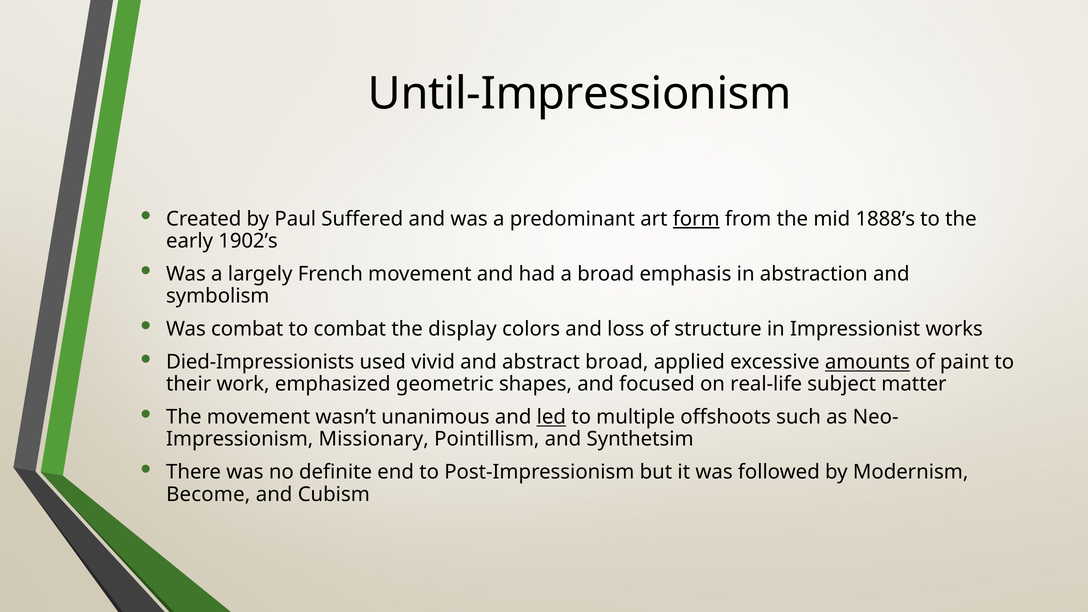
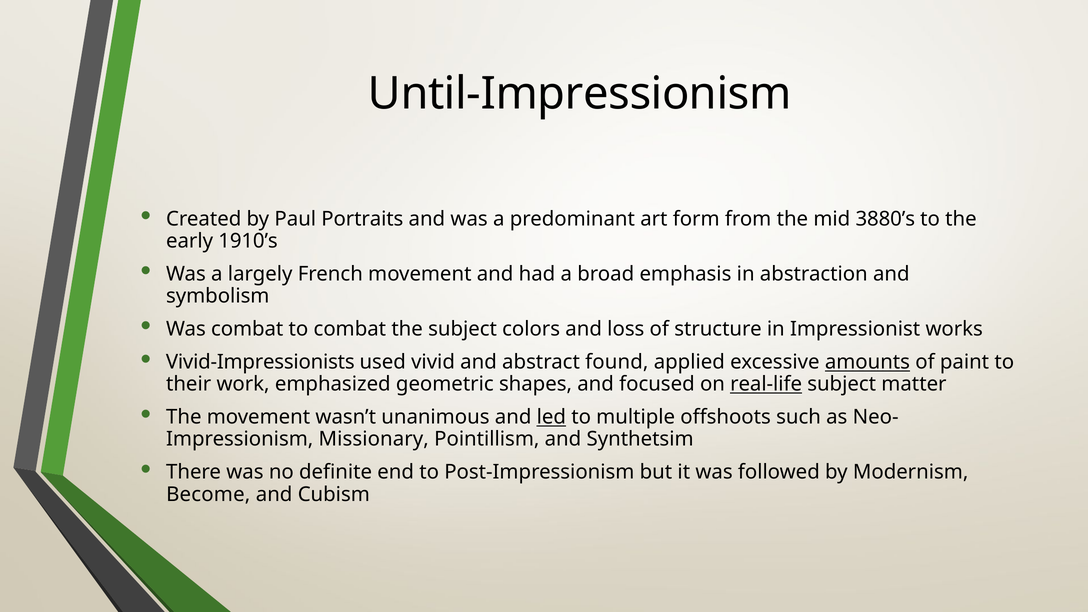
Suffered: Suffered -> Portraits
form underline: present -> none
1888’s: 1888’s -> 3880’s
1902’s: 1902’s -> 1910’s
the display: display -> subject
Died-Impressionists: Died-Impressionists -> Vivid-Impressionists
abstract broad: broad -> found
real-life underline: none -> present
